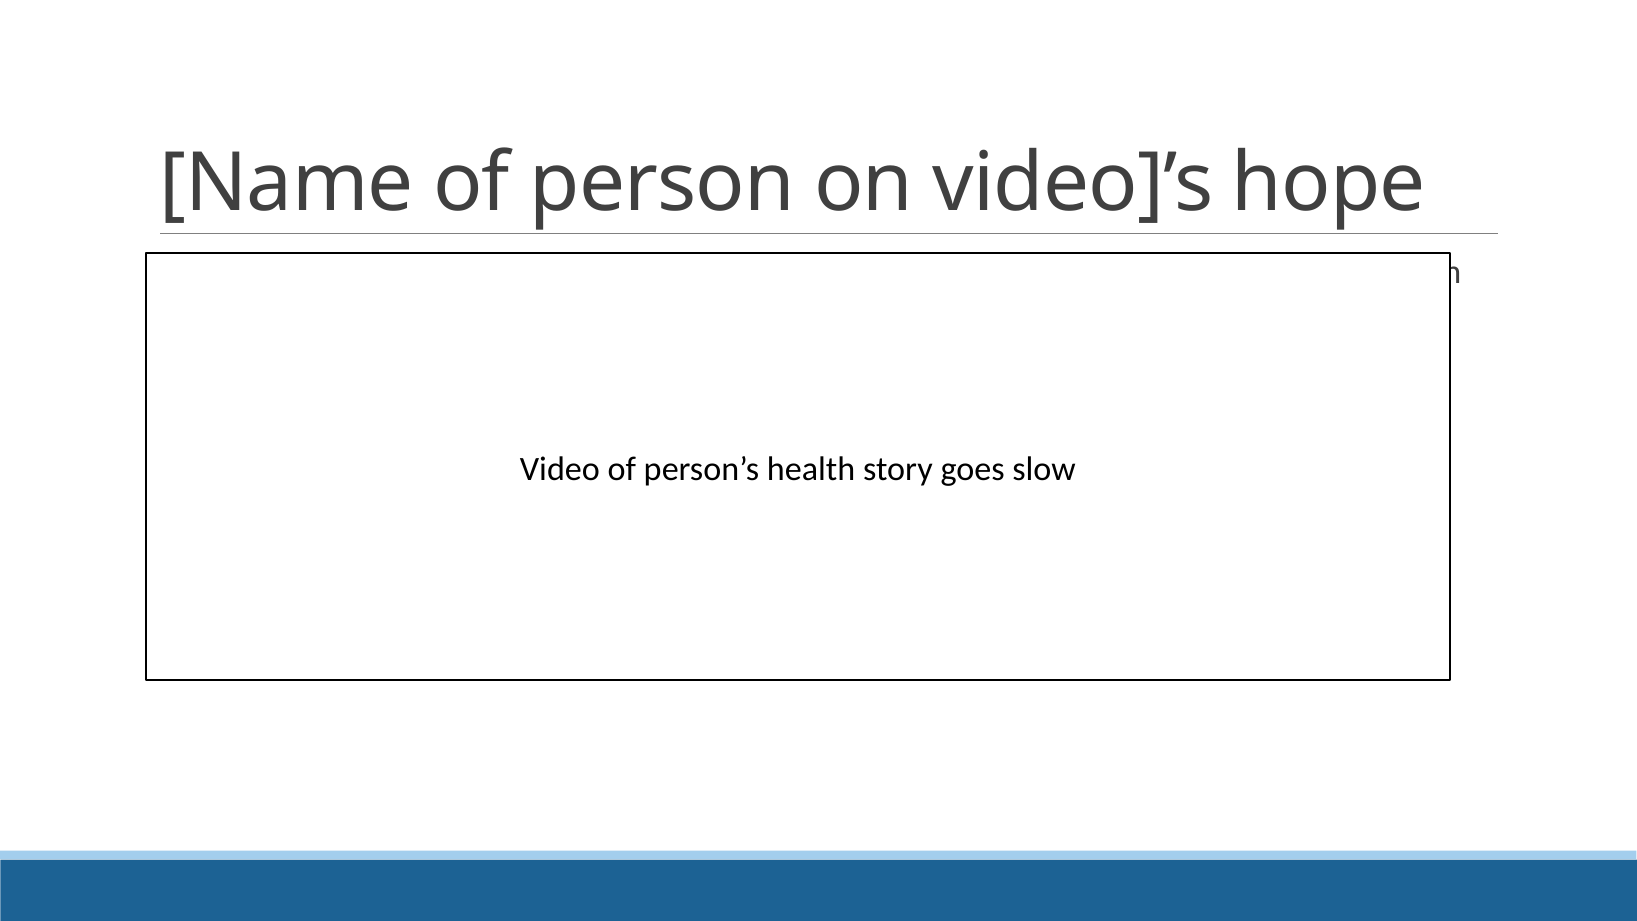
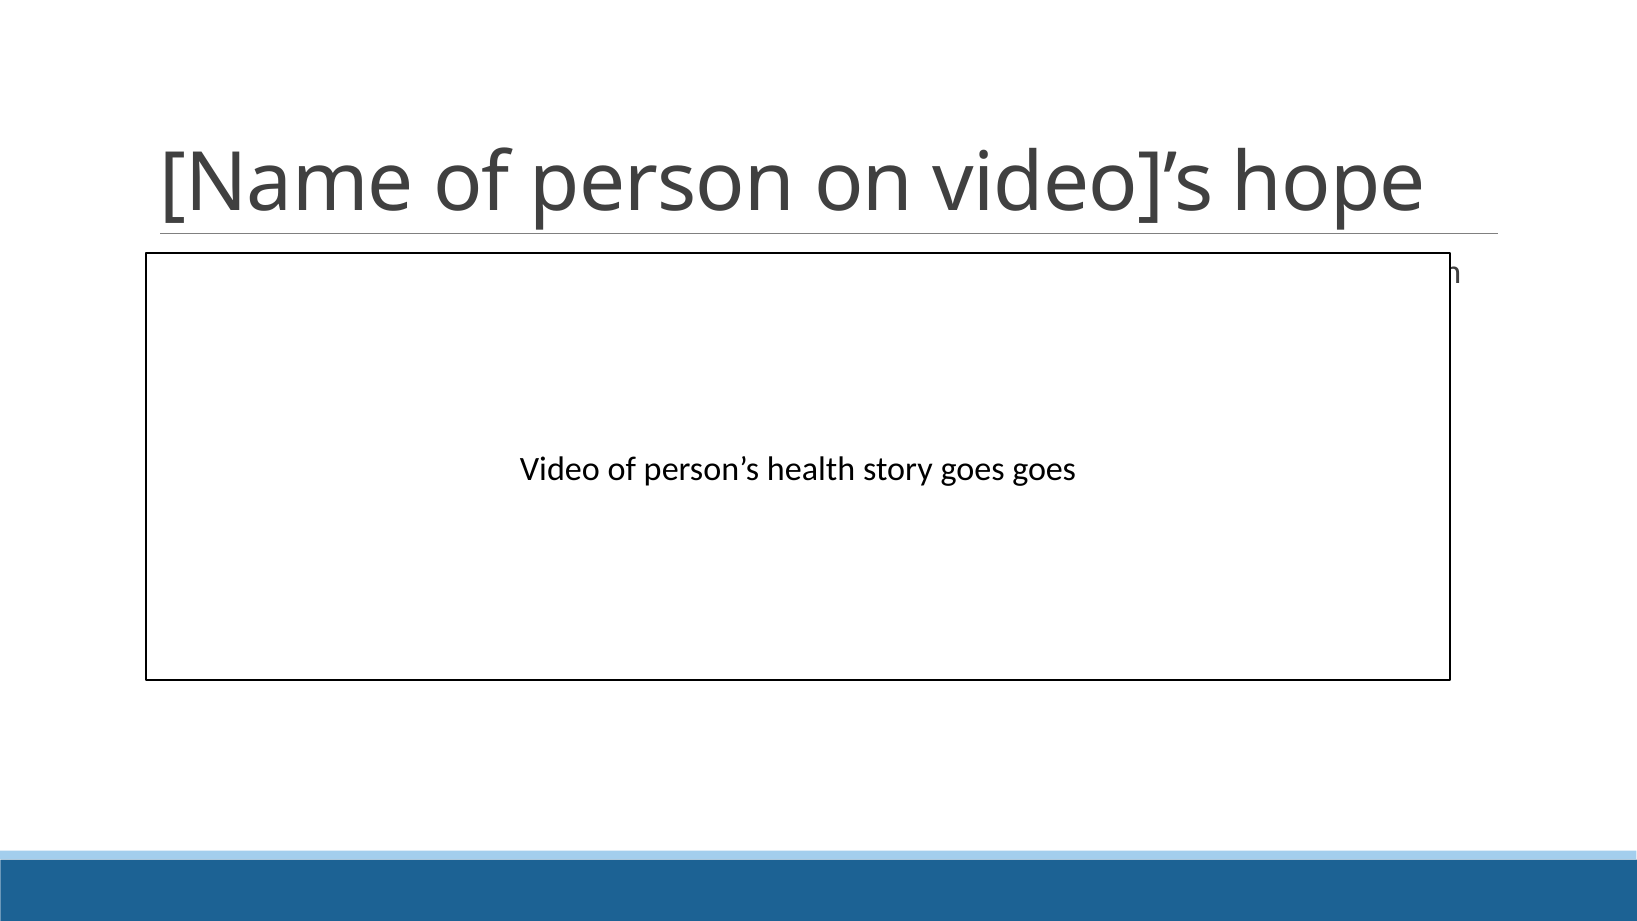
goes slow: slow -> goes
